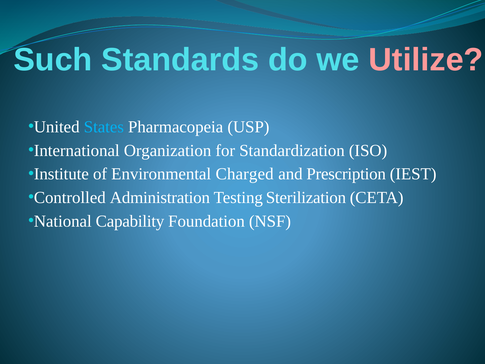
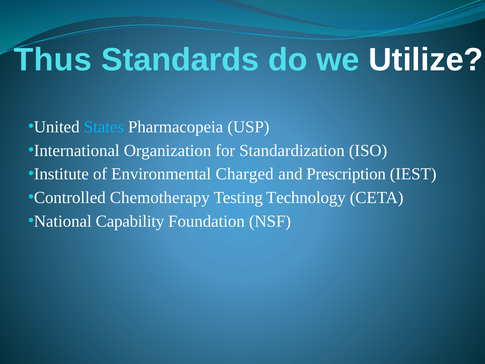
Such: Such -> Thus
Utilize colour: pink -> white
Administration: Administration -> Chemotherapy
Sterilization: Sterilization -> Technology
